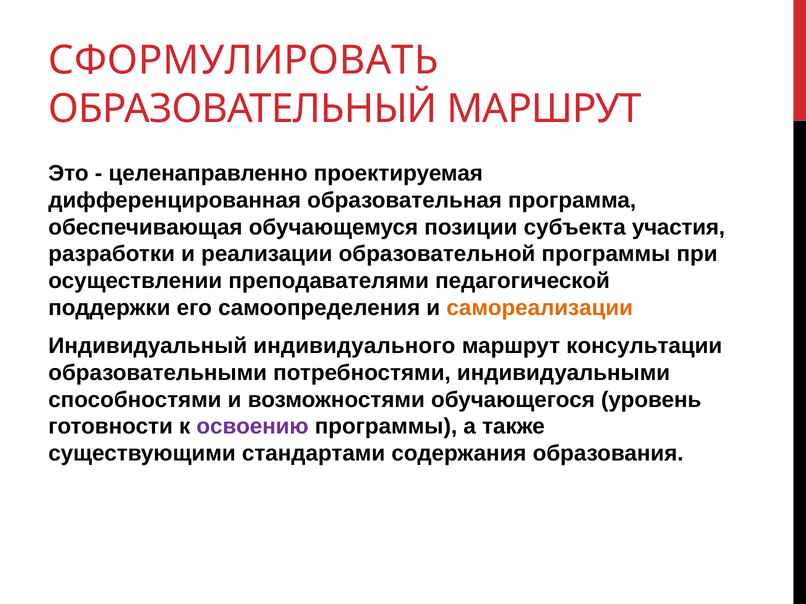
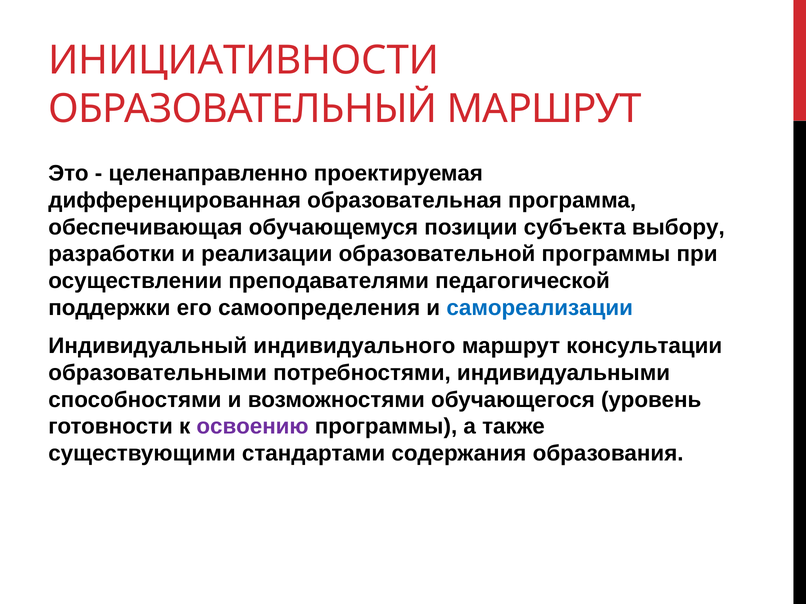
СФОРМУЛИРОВАТЬ: СФОРМУЛИРОВАТЬ -> ИНИЦИАТИВНОСТИ
участия: участия -> выбору
самореализации colour: orange -> blue
